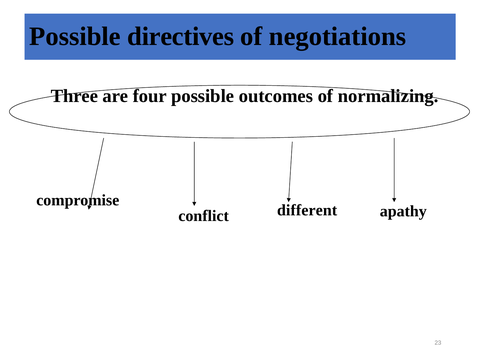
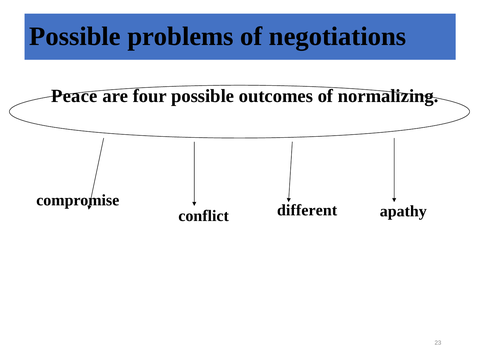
directives: directives -> problems
Three: Three -> Peace
